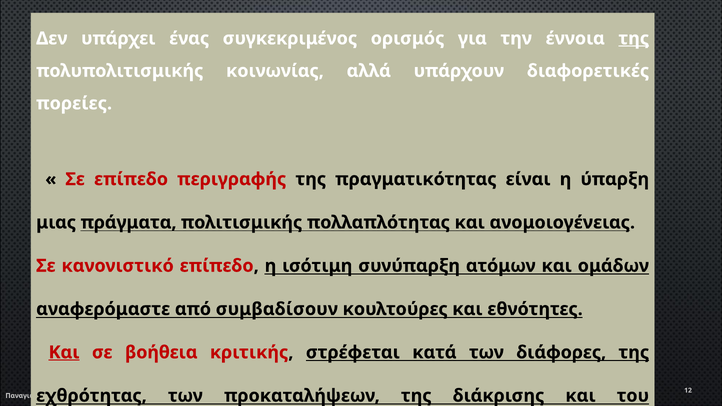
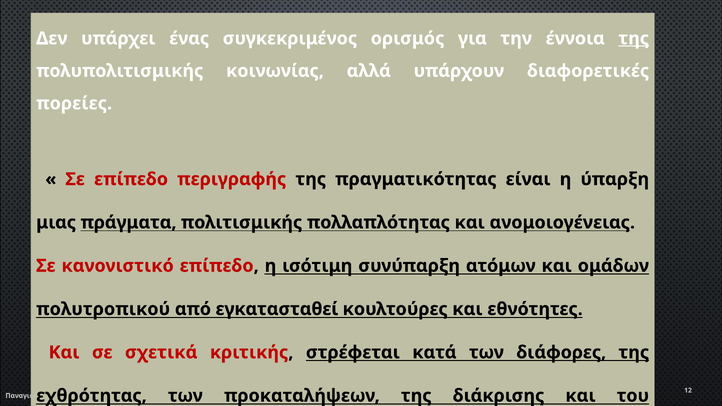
αναφερόμαστε: αναφερόμαστε -> πολυτροπικού
συμβαδίσουν: συμβαδίσουν -> εγκατασταθεί
Και at (64, 353) underline: present -> none
βοήθεια: βοήθεια -> σχετικά
